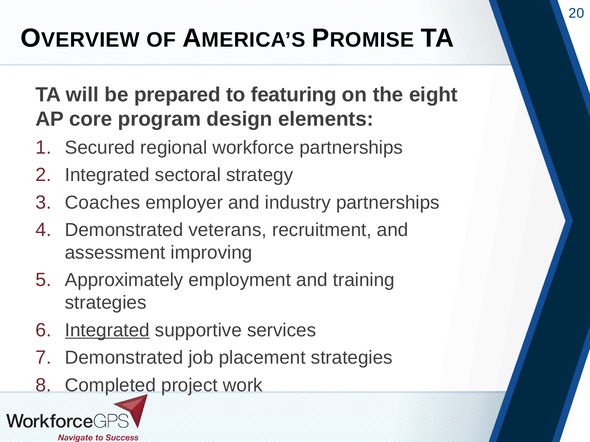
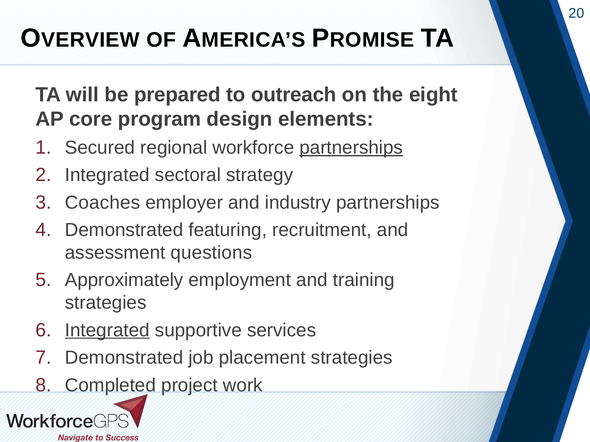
featuring: featuring -> outreach
partnerships at (351, 148) underline: none -> present
veterans: veterans -> featuring
improving: improving -> questions
